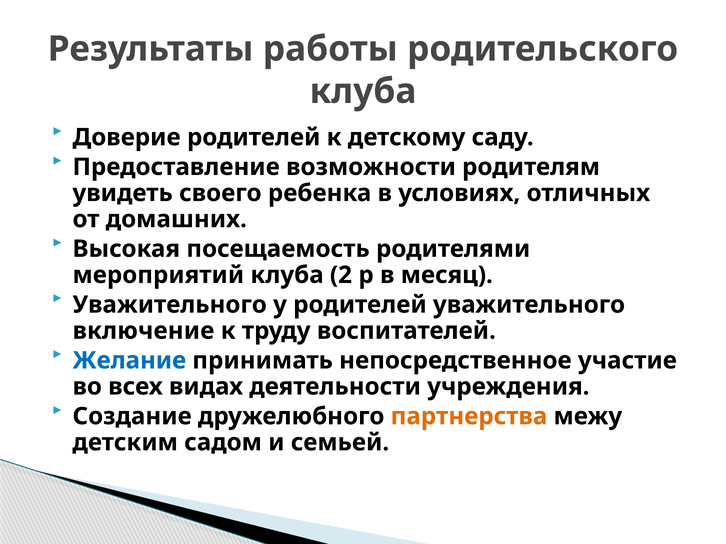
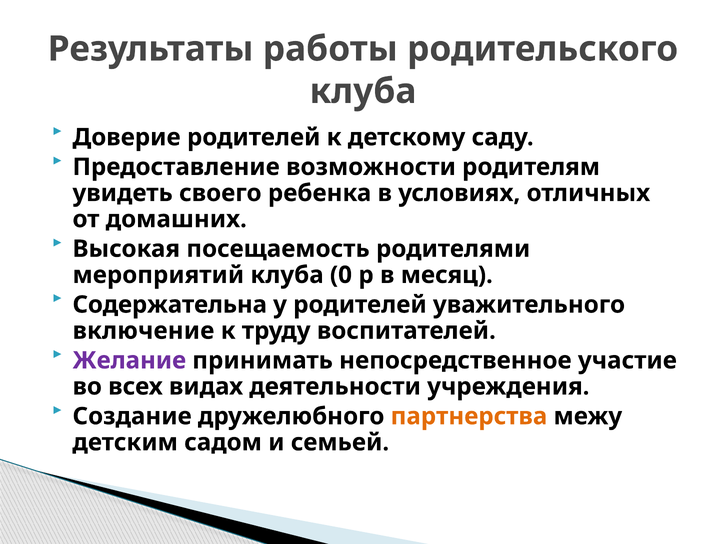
2: 2 -> 0
Уважительного at (170, 305): Уважительного -> Содержательна
Желание colour: blue -> purple
